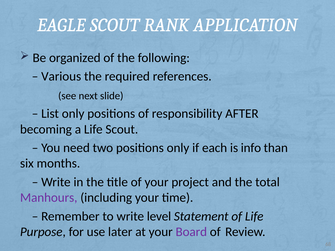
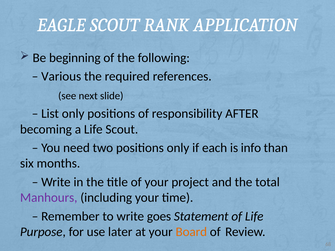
organized: organized -> beginning
level: level -> goes
Board colour: purple -> orange
